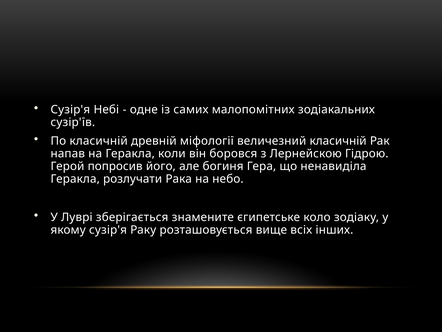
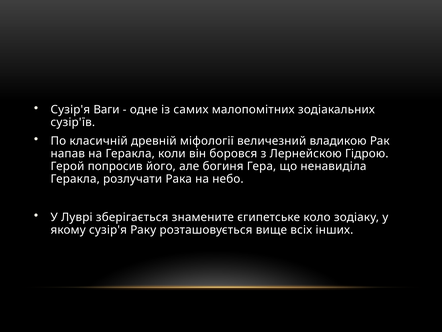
Небі: Небі -> Ваги
величезний класичній: класичній -> владикою
